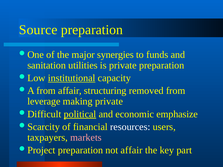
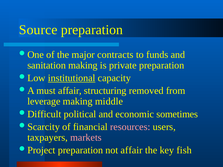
synergies: synergies -> contracts
sanitation utilities: utilities -> making
from at (46, 91): from -> must
making private: private -> middle
political underline: present -> none
emphasize: emphasize -> sometimes
resources colour: white -> pink
part: part -> fish
